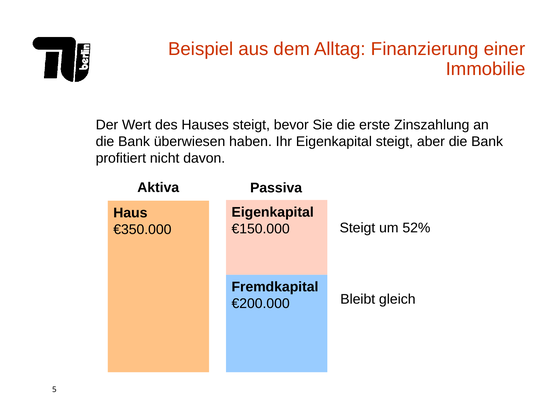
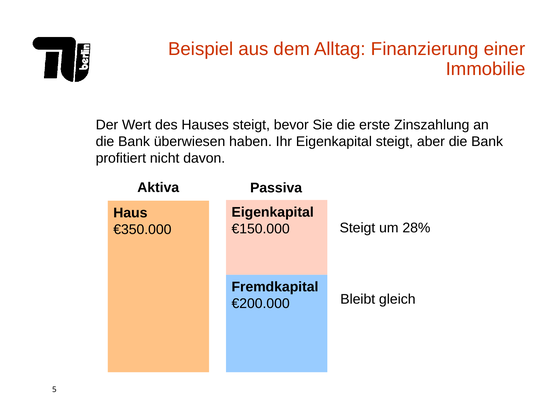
52%: 52% -> 28%
